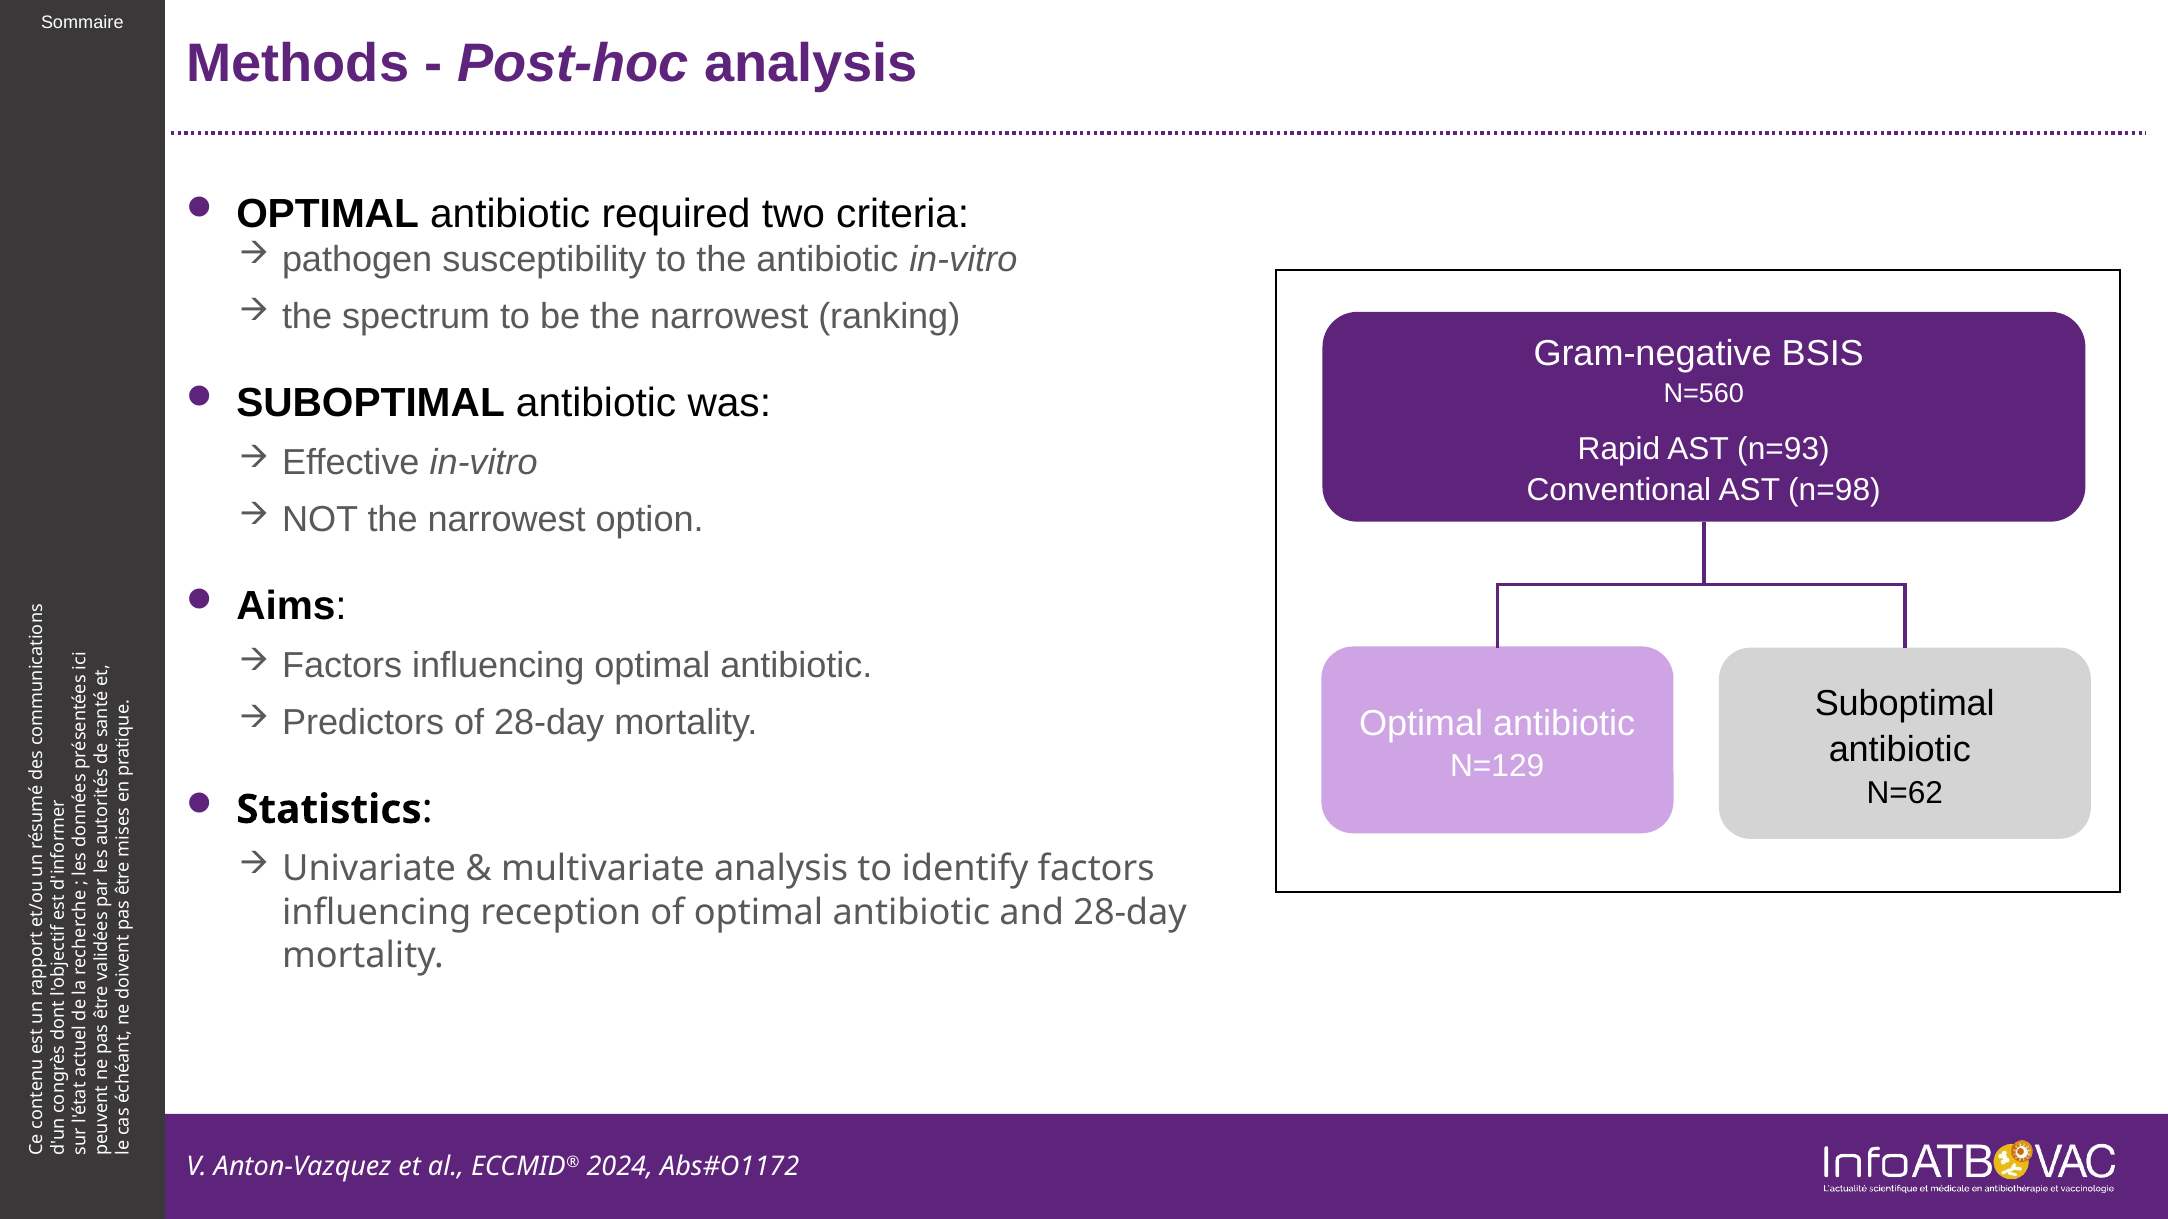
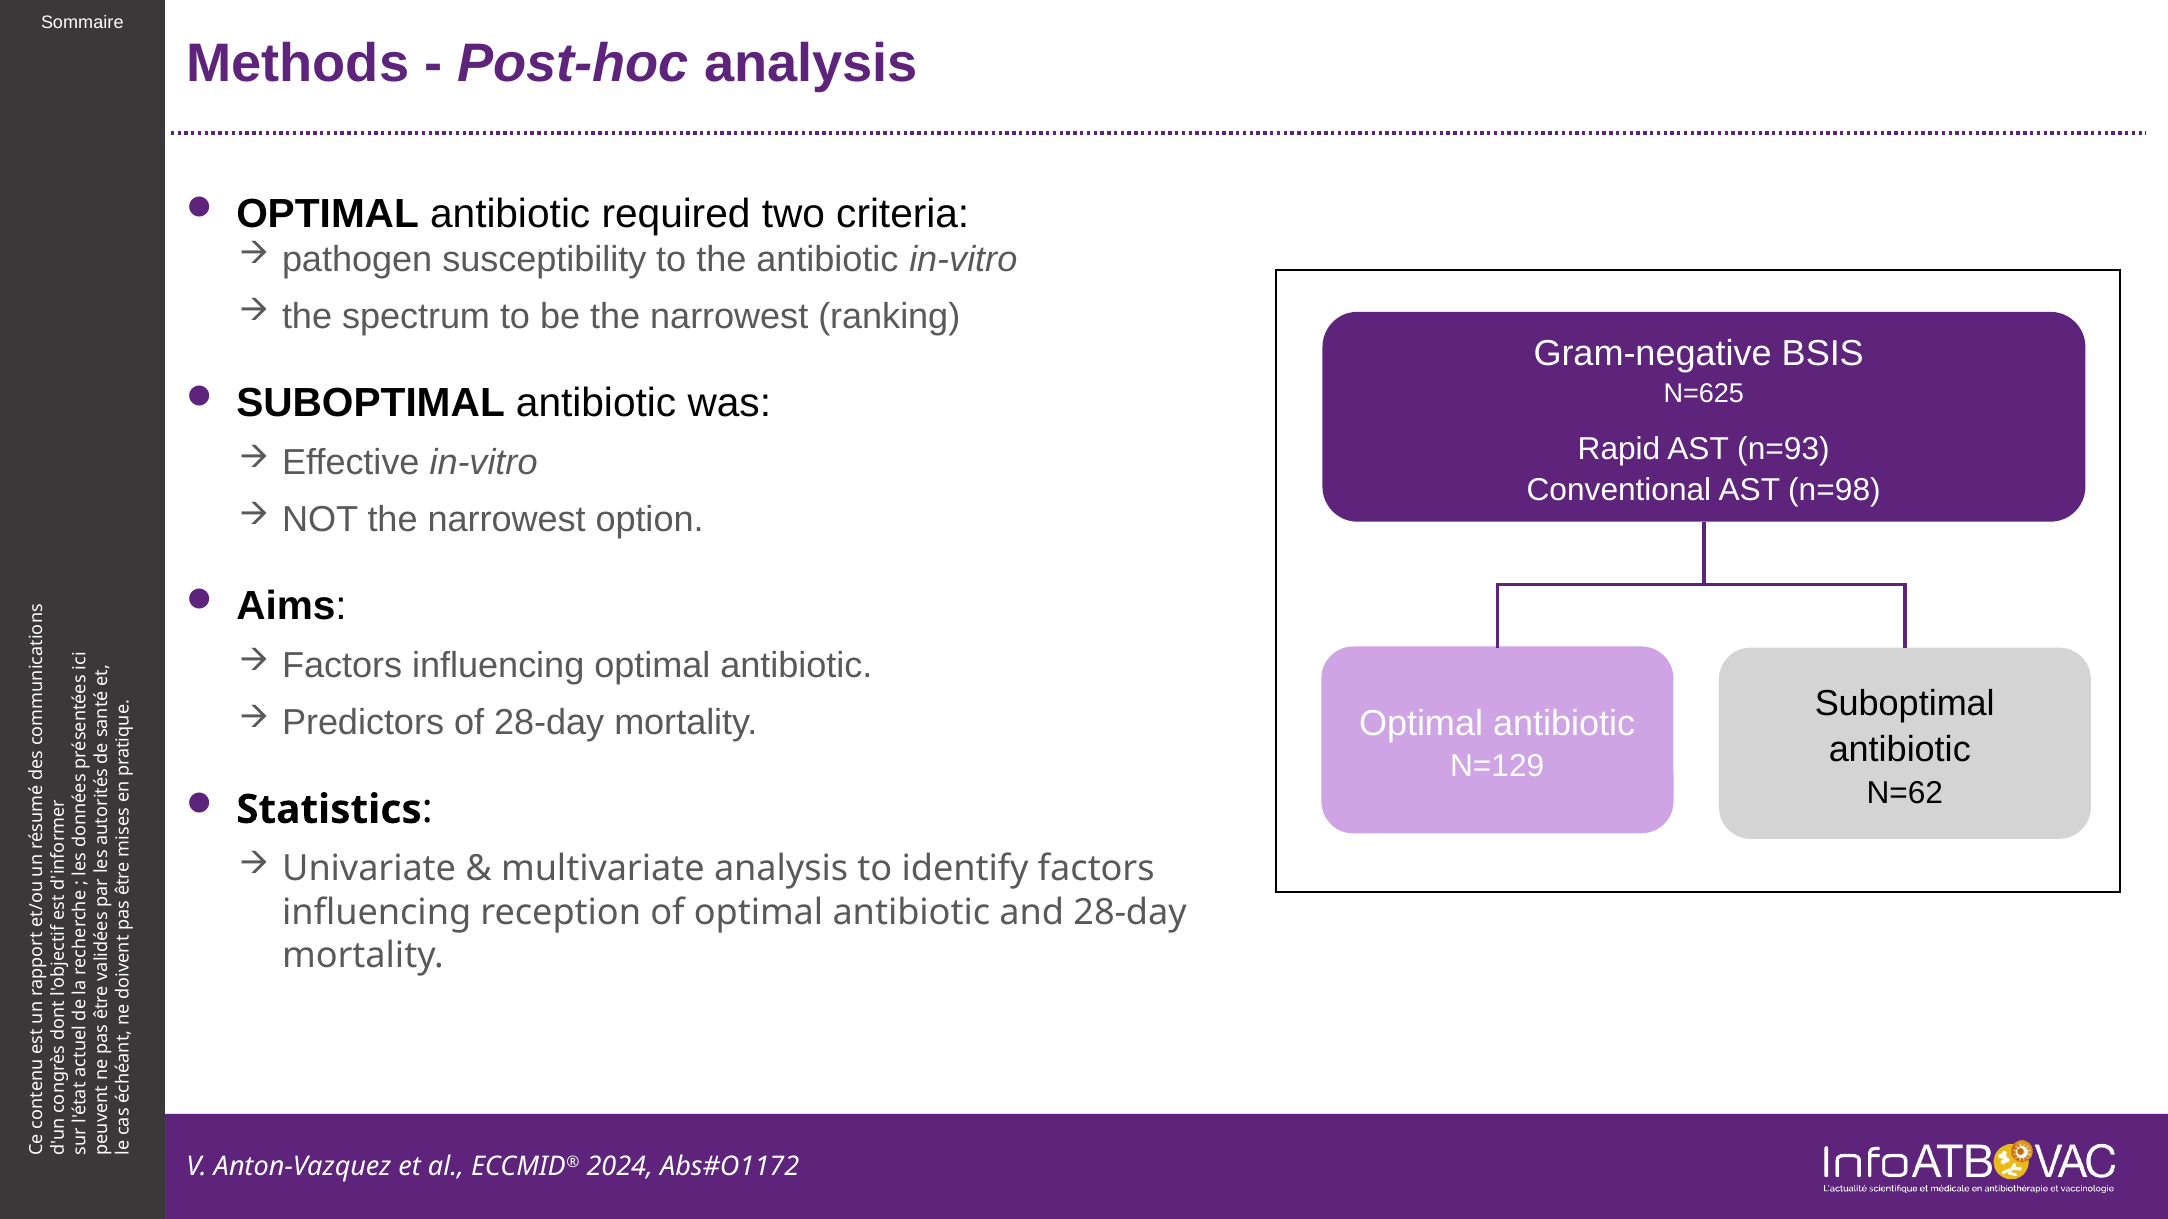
N=560: N=560 -> N=625
